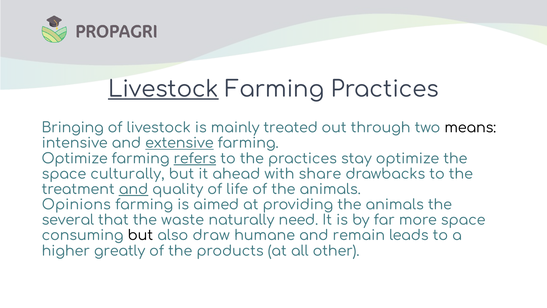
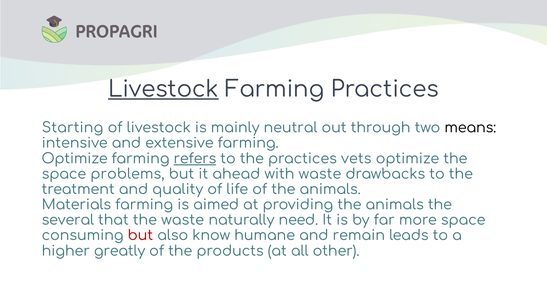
Bringing: Bringing -> Starting
treated: treated -> neutral
extensive underline: present -> none
stay: stay -> vets
culturally: culturally -> problems
with share: share -> waste
and at (133, 189) underline: present -> none
Opinions: Opinions -> Materials
but at (140, 235) colour: black -> red
draw: draw -> know
